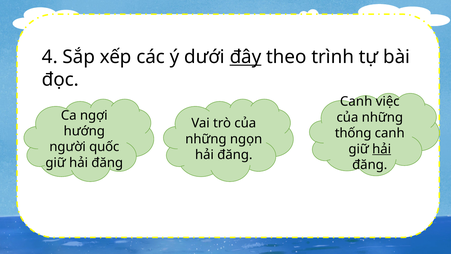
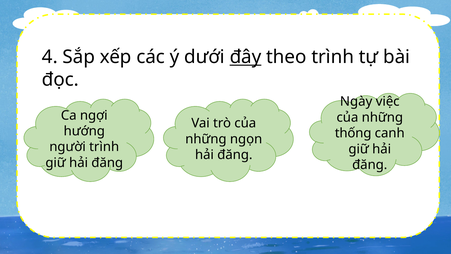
Canh at (356, 102): Canh -> Ngày
người quốc: quốc -> trình
hải at (382, 149) underline: present -> none
